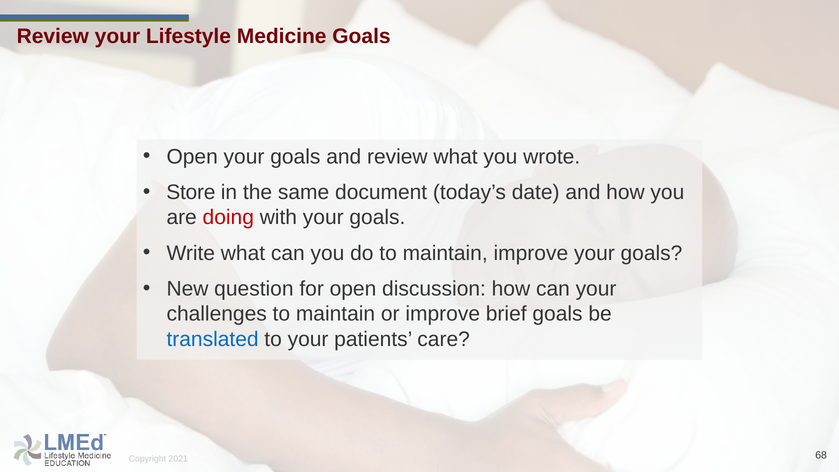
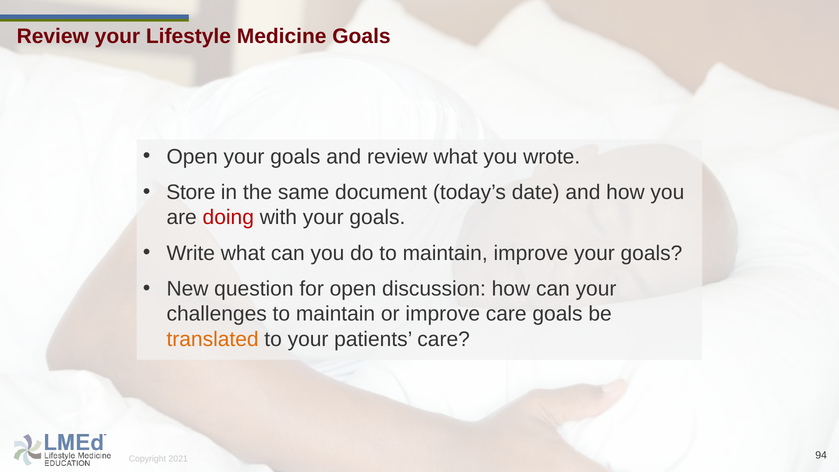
improve brief: brief -> care
translated colour: blue -> orange
68: 68 -> 94
